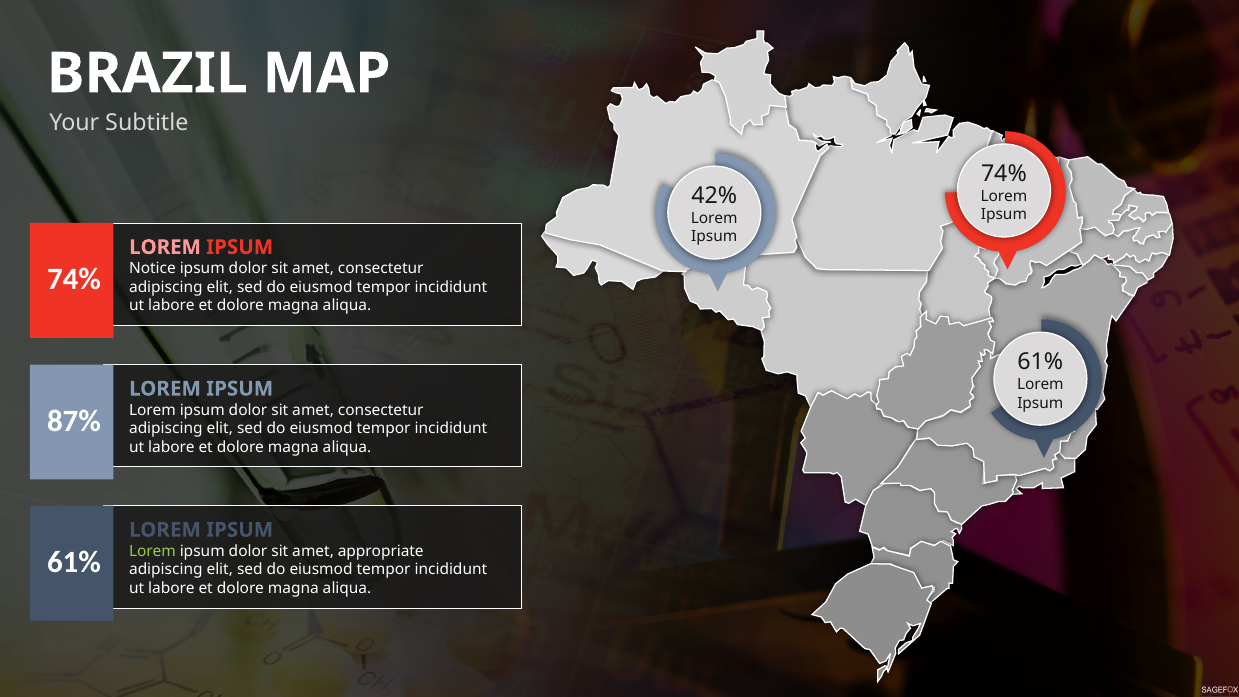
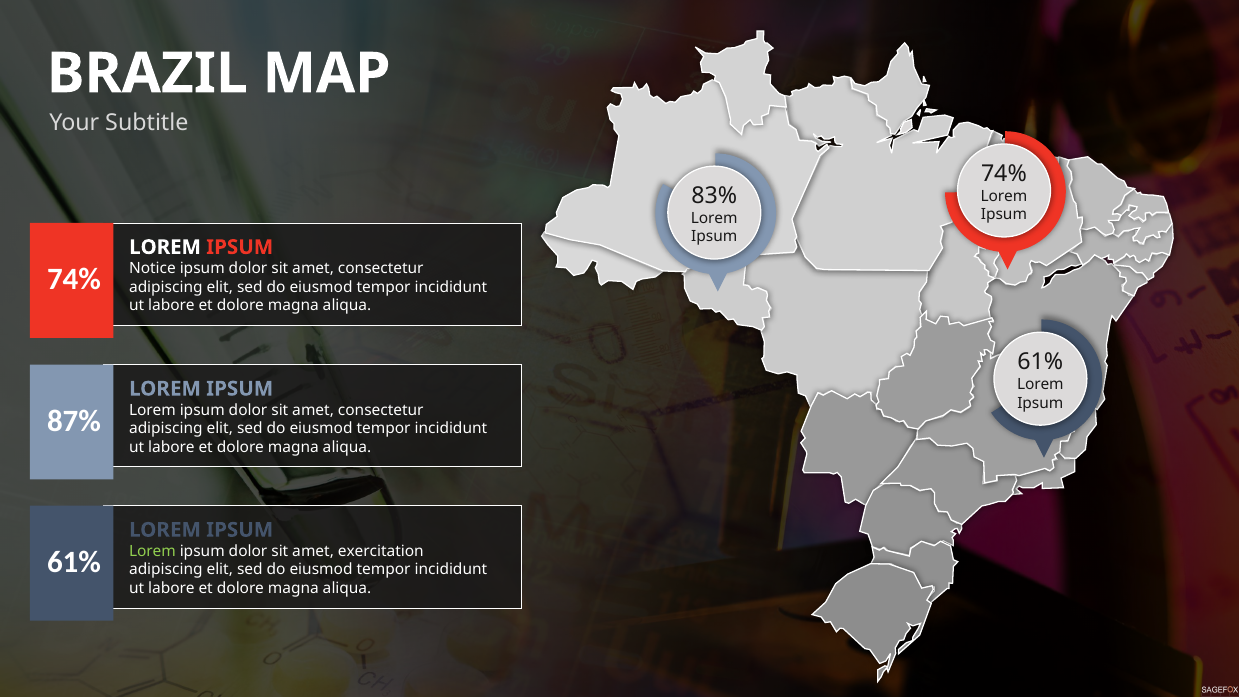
42%: 42% -> 83%
LOREM at (165, 247) colour: pink -> white
appropriate: appropriate -> exercitation
